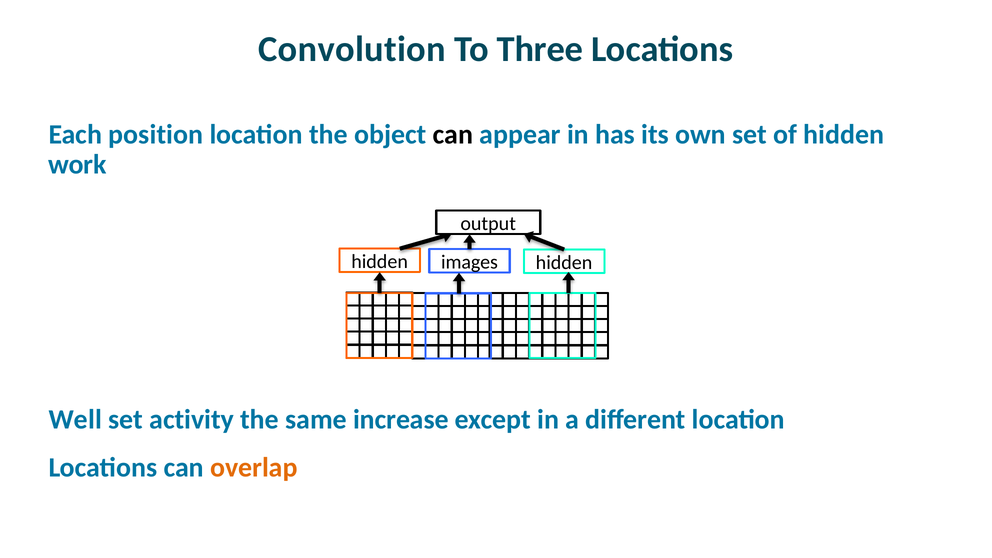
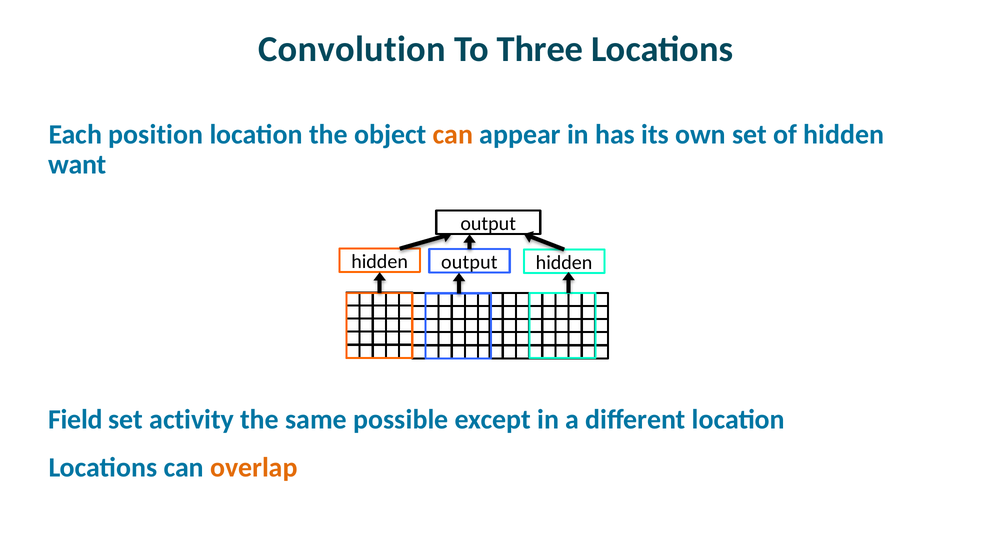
can at (453, 134) colour: black -> orange
work: work -> want
images at (469, 262): images -> output
Well: Well -> Field
increase: increase -> possible
